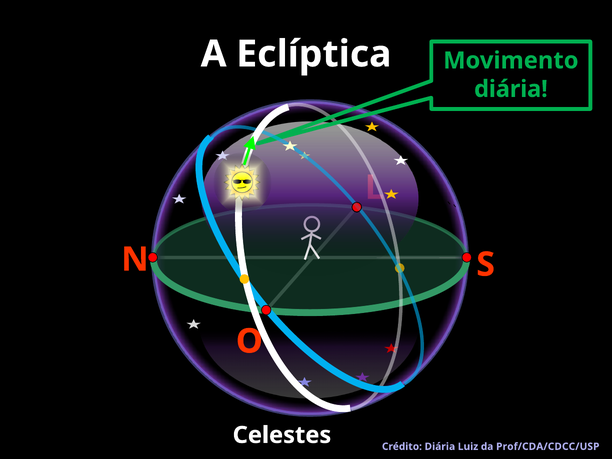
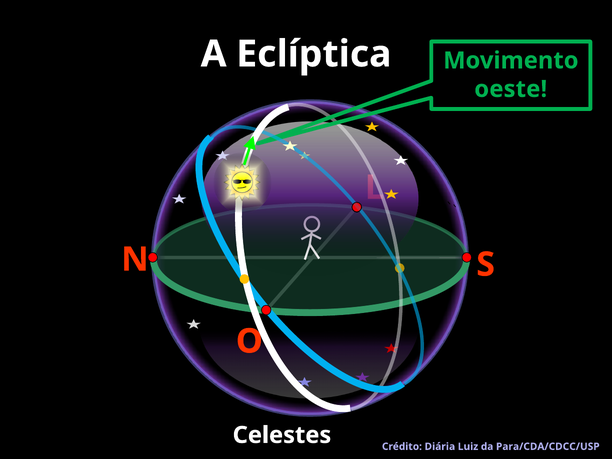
diária at (511, 89): diária -> oeste
Prof/CDA/CDCC/USP: Prof/CDA/CDCC/USP -> Para/CDA/CDCC/USP
